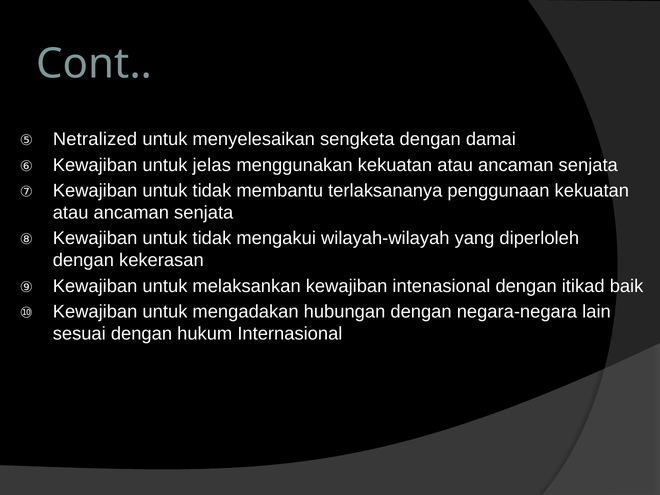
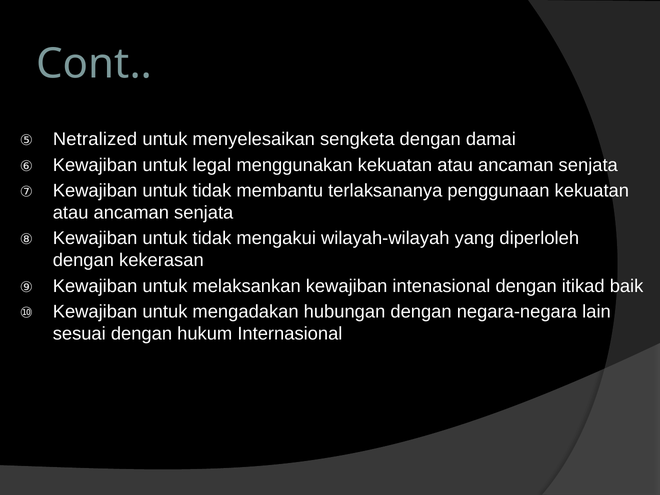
jelas: jelas -> legal
